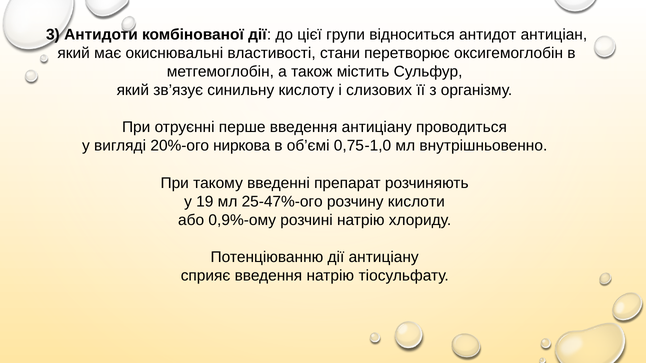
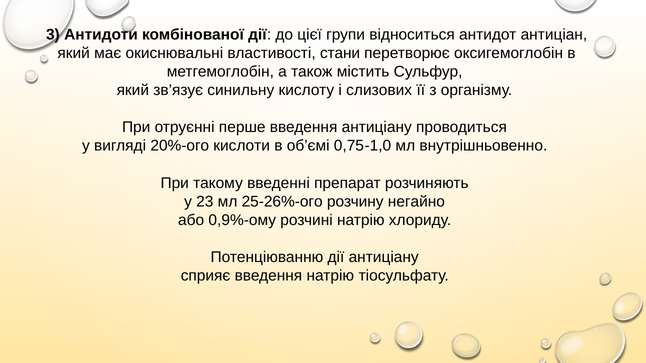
ниркова: ниркова -> кислоти
19: 19 -> 23
25-47%-ого: 25-47%-ого -> 25-26%-ого
кислоти: кислоти -> негайно
